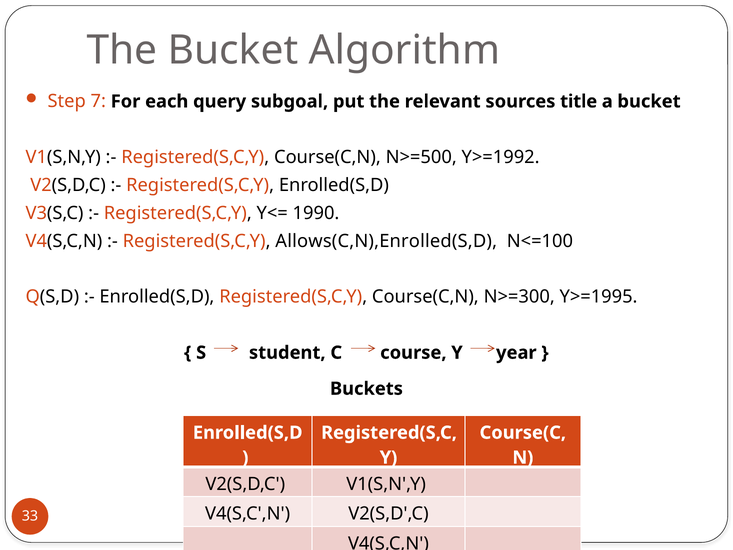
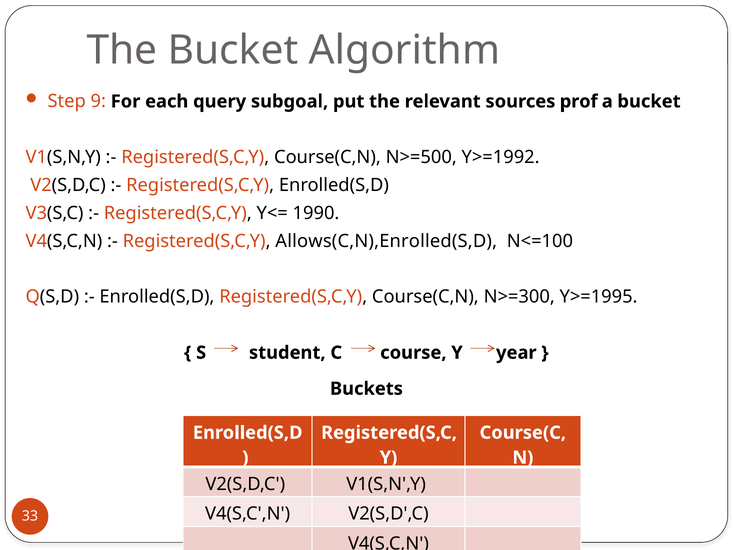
7: 7 -> 9
title: title -> prof
